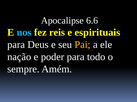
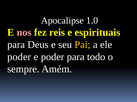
6.6: 6.6 -> 1.0
nos colour: light blue -> pink
nação at (19, 57): nação -> poder
